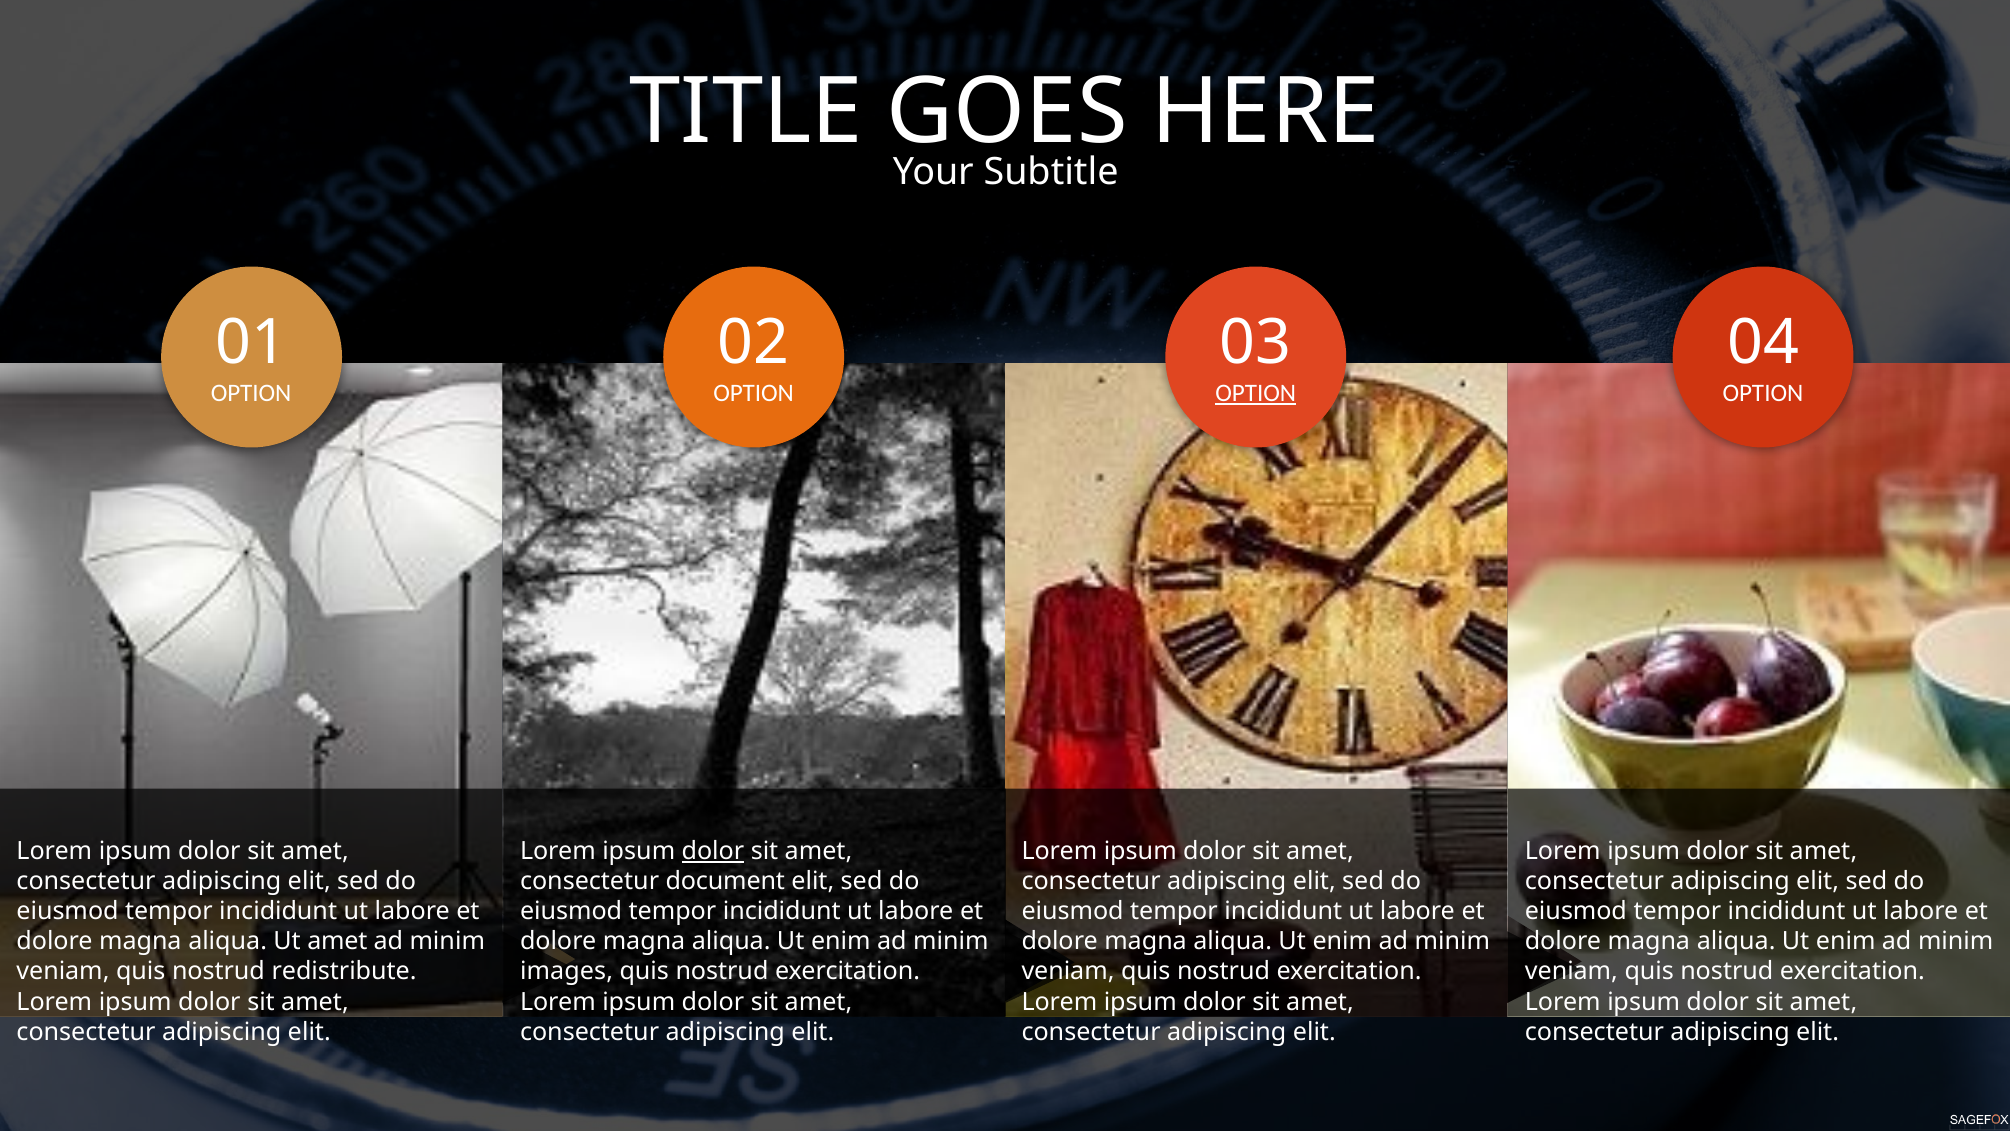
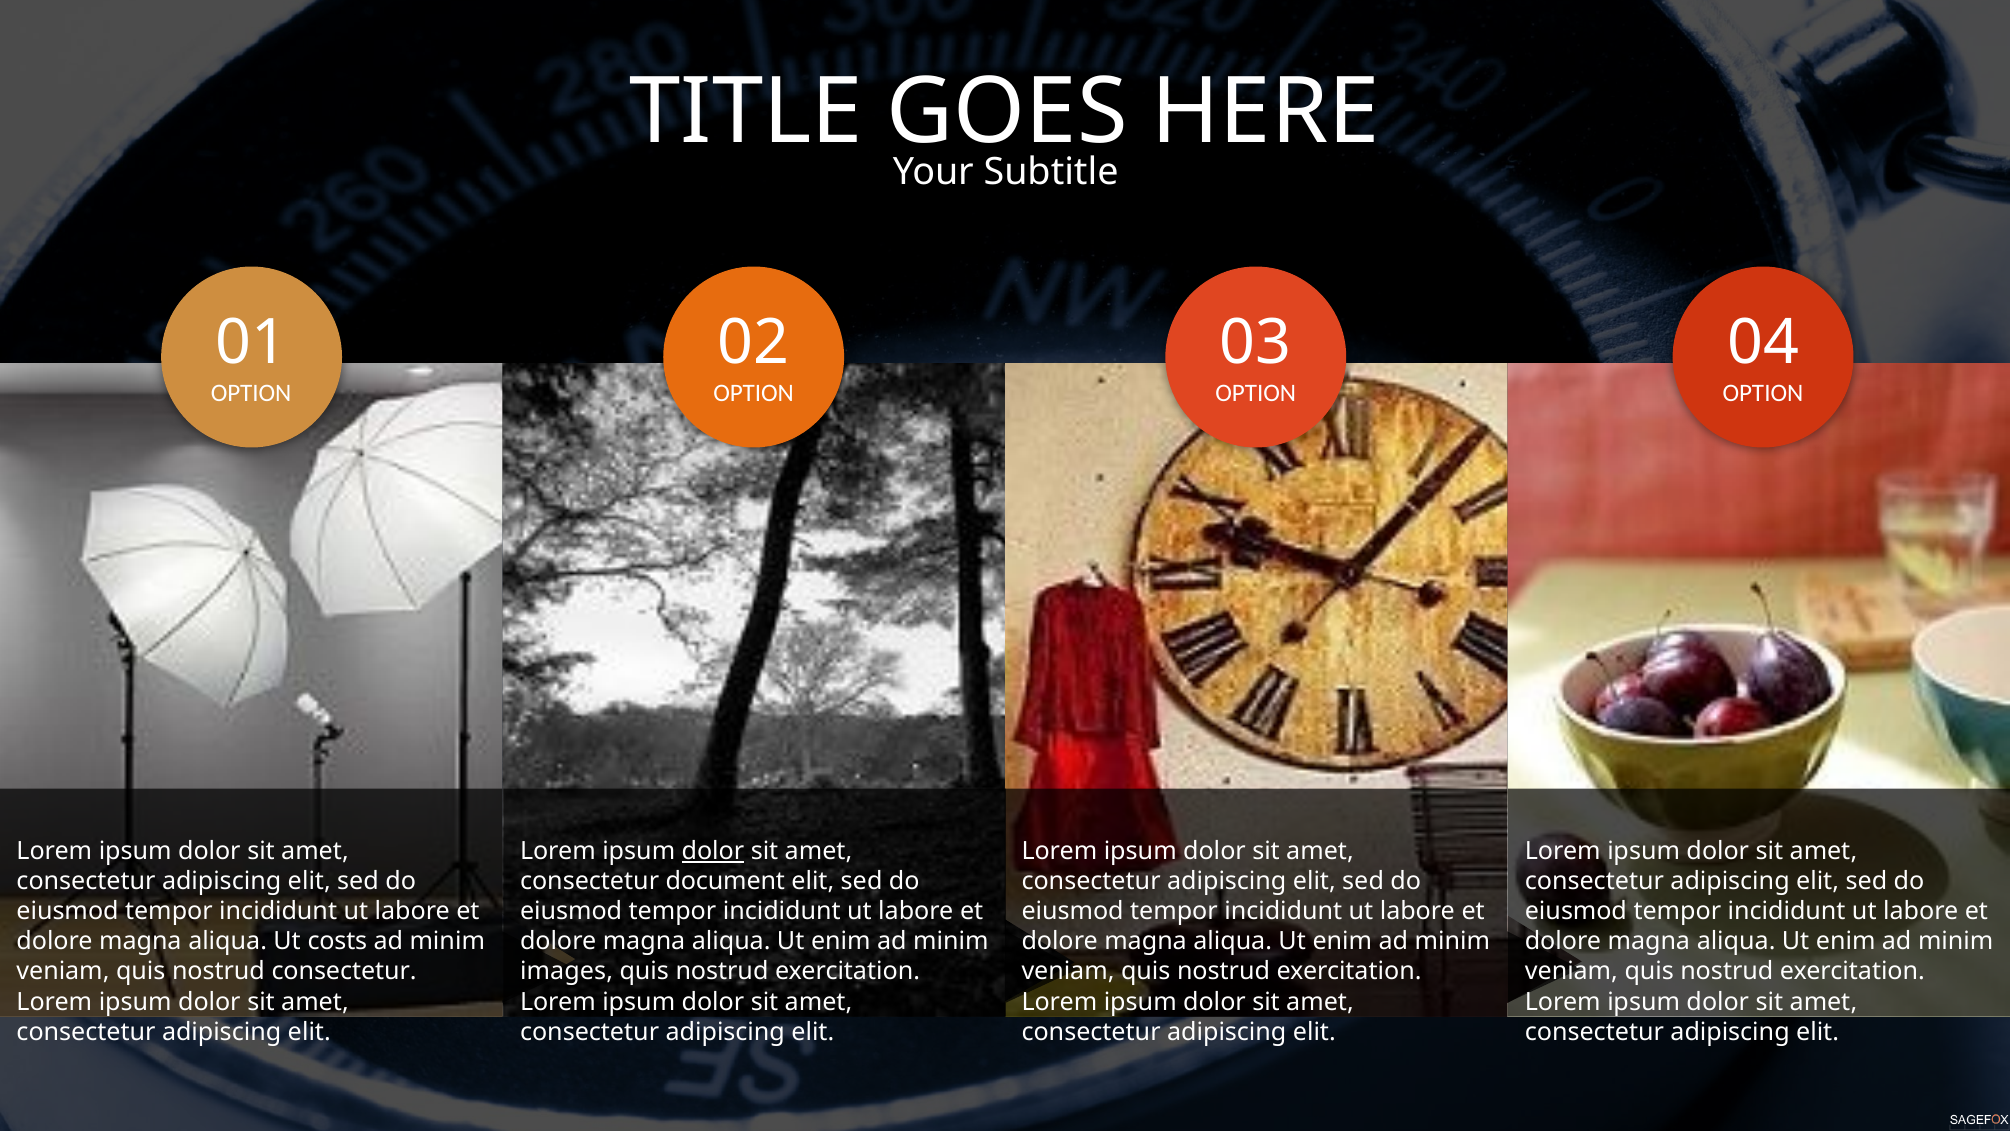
OPTION at (1256, 393) underline: present -> none
Ut amet: amet -> costs
nostrud redistribute: redistribute -> consectetur
